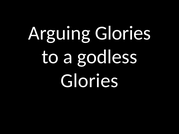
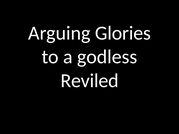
Glories at (89, 81): Glories -> Reviled
